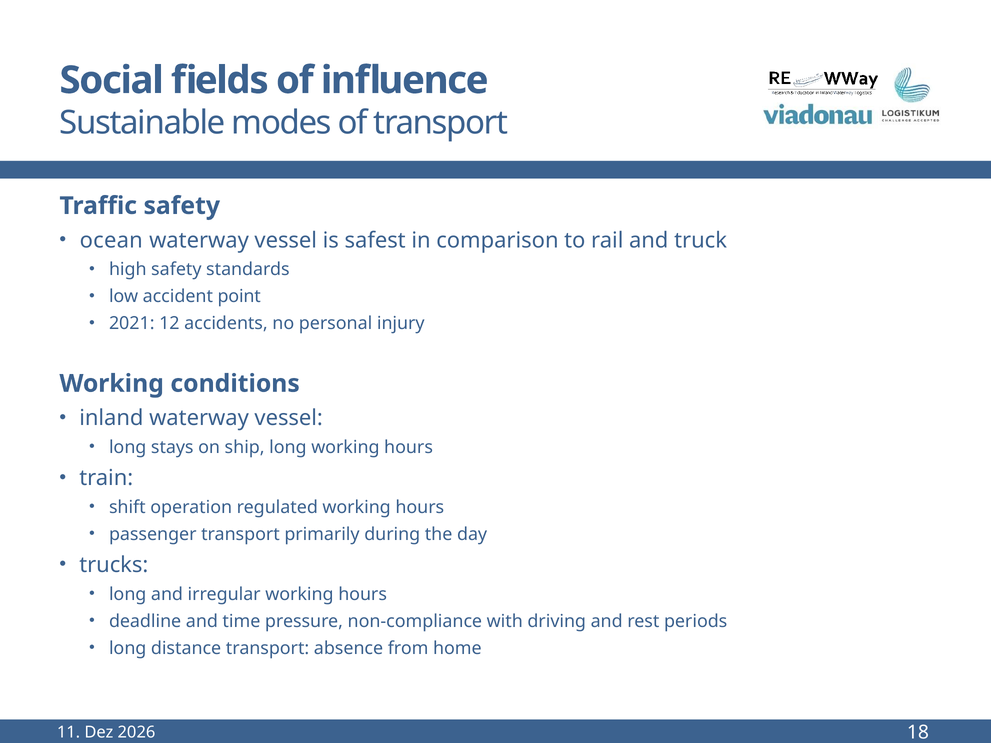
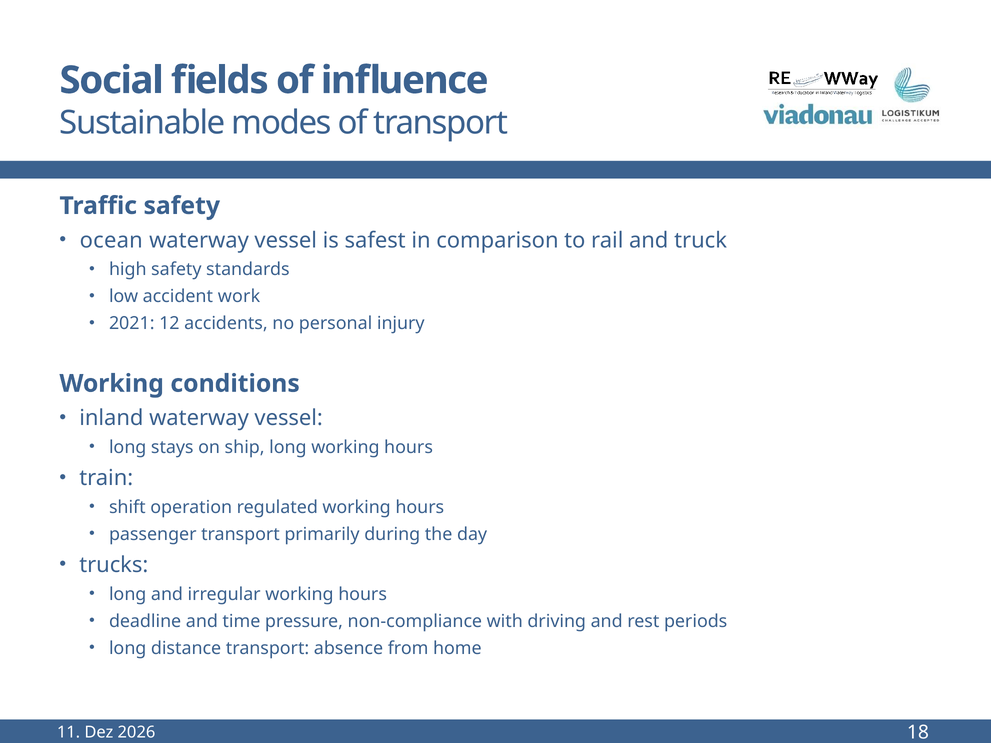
point: point -> work
